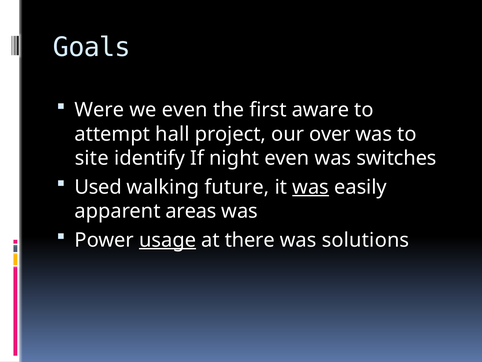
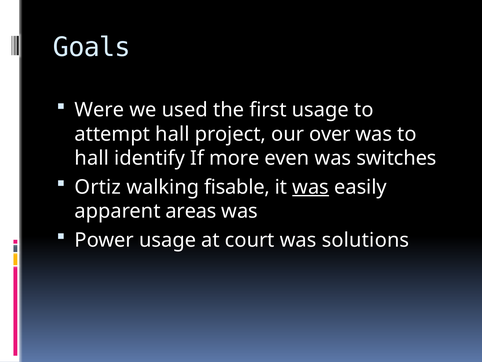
we even: even -> used
first aware: aware -> usage
site at (92, 158): site -> hall
night: night -> more
Used: Used -> Ortiz
future: future -> fisable
usage at (168, 240) underline: present -> none
there: there -> court
